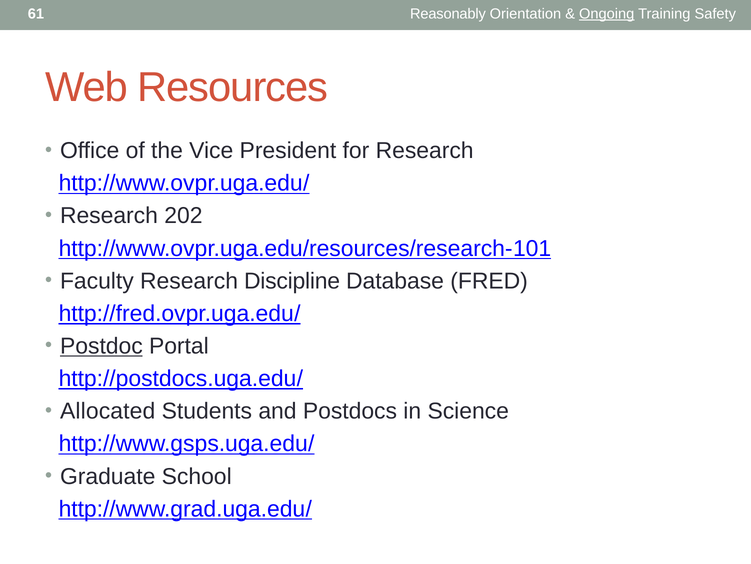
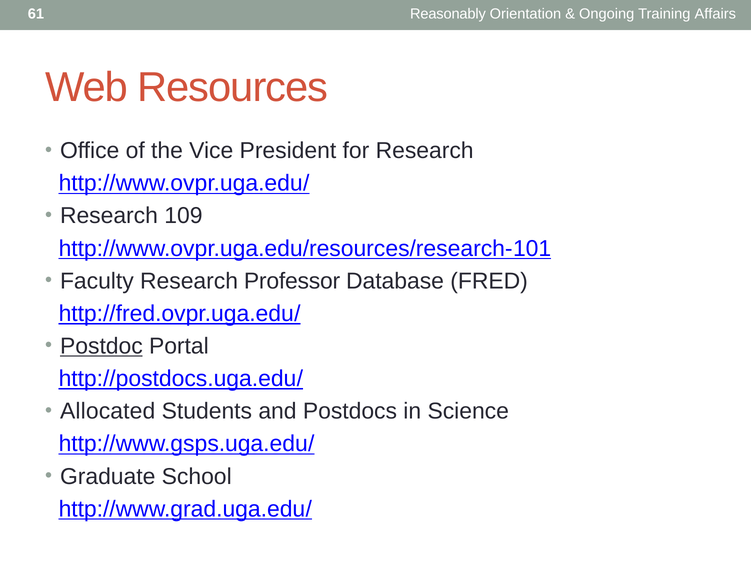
Ongoing underline: present -> none
Safety: Safety -> Affairs
202: 202 -> 109
Discipline: Discipline -> Professor
